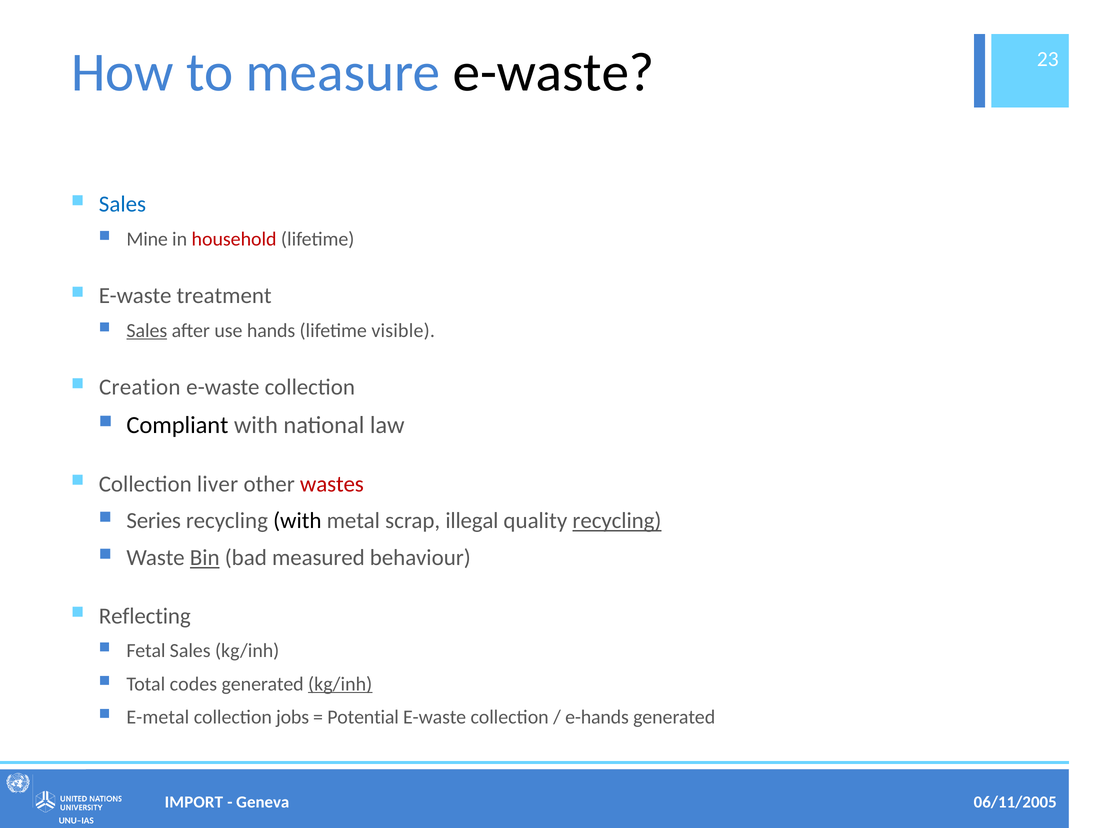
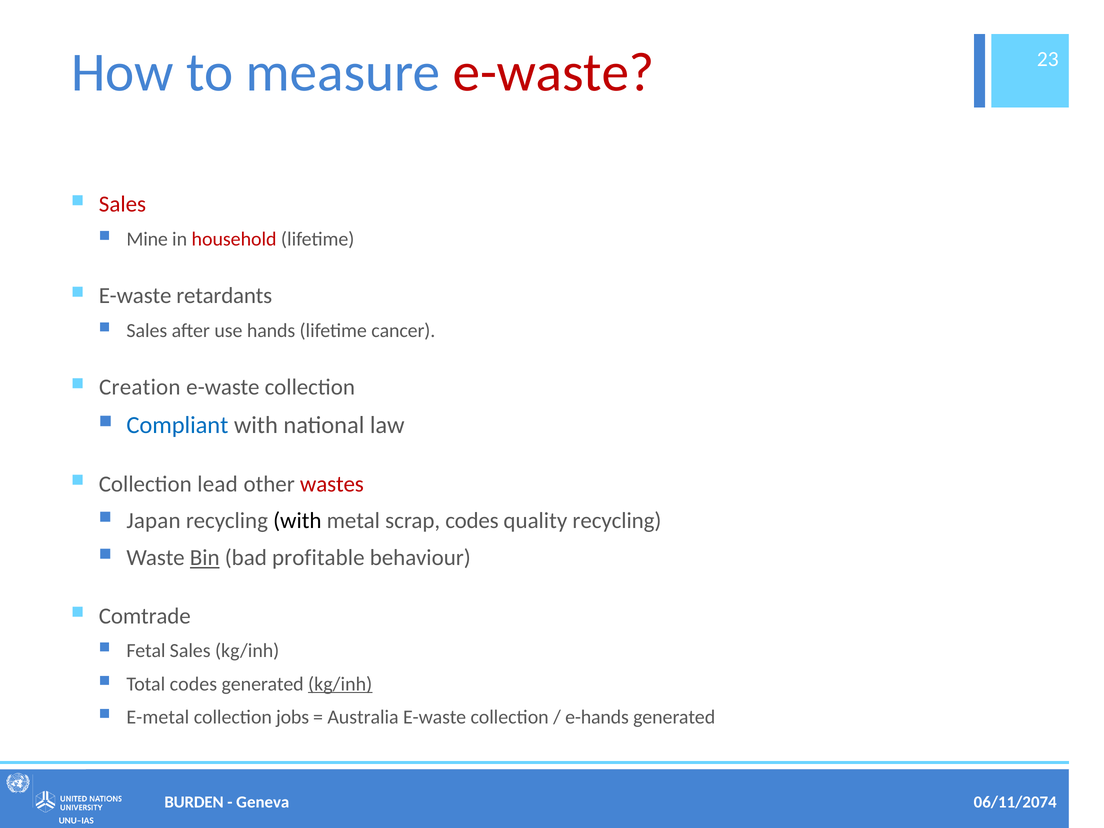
e-waste at (554, 73) colour: black -> red
Sales at (122, 204) colour: blue -> red
treatment: treatment -> retardants
Sales at (147, 330) underline: present -> none
visible: visible -> cancer
Compliant colour: black -> blue
liver: liver -> lead
Series: Series -> Japan
scrap illegal: illegal -> codes
recycling at (617, 521) underline: present -> none
measured: measured -> profitable
Reflecting: Reflecting -> Comtrade
Potential: Potential -> Australia
IMPORT: IMPORT -> BURDEN
06/11/2005: 06/11/2005 -> 06/11/2074
